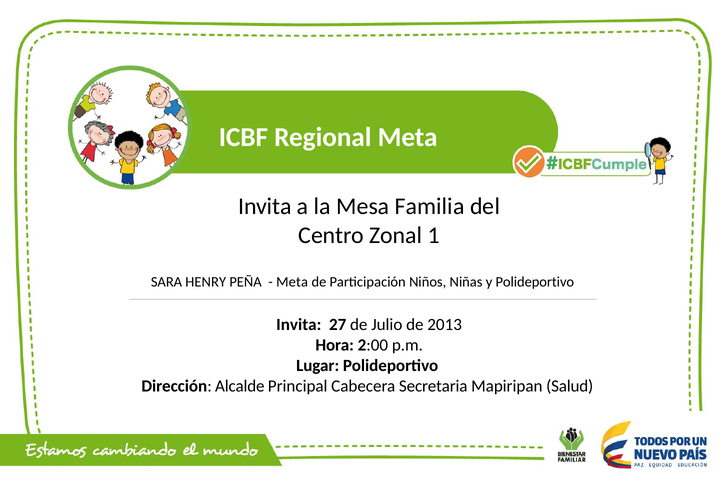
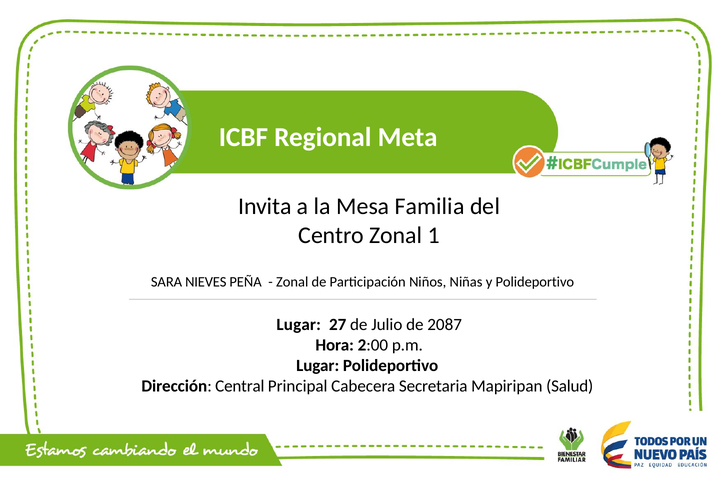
HENRY: HENRY -> NIEVES
Meta at (292, 282): Meta -> Zonal
Invita at (299, 324): Invita -> Lugar
2013: 2013 -> 2087
Alcalde: Alcalde -> Central
